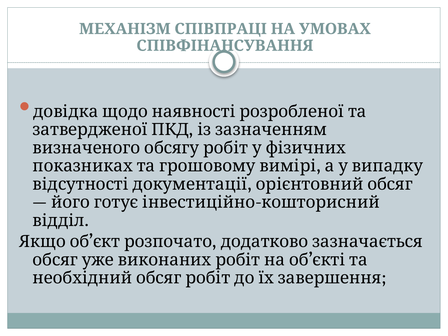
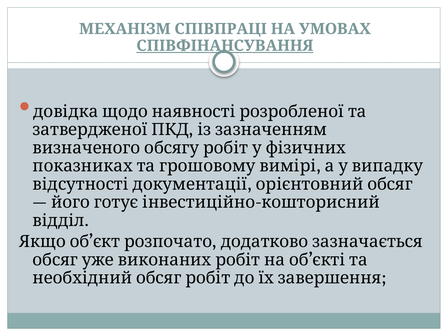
СПІВФІНАНСУВАННЯ underline: none -> present
